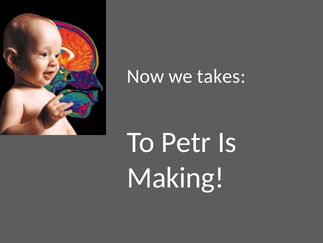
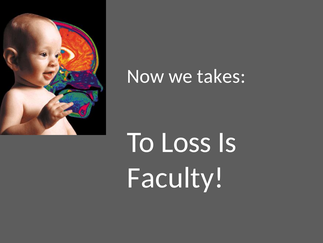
Petr: Petr -> Loss
Making: Making -> Faculty
